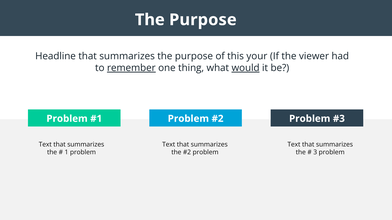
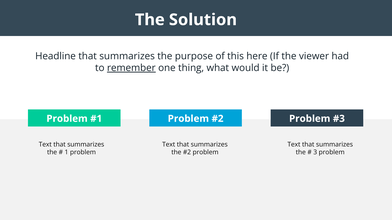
Purpose at (203, 20): Purpose -> Solution
your: your -> here
would underline: present -> none
